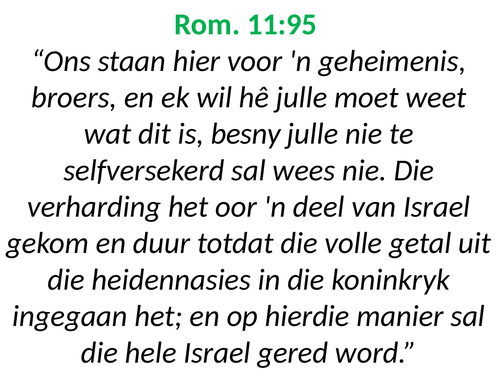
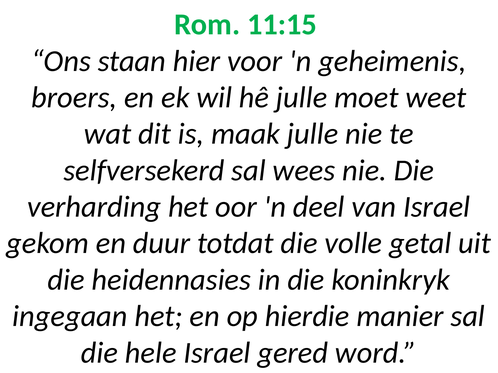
11:95: 11:95 -> 11:15
besny: besny -> maak
